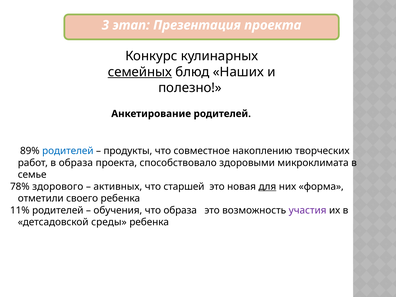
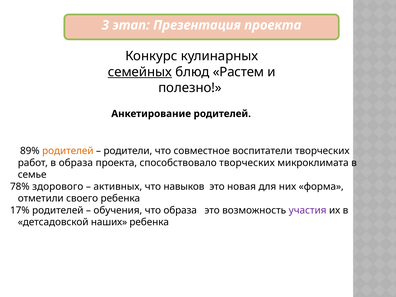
Наших: Наших -> Растем
родителей at (68, 151) colour: blue -> orange
продукты: продукты -> родители
накоплению: накоплению -> воспитатели
способствовало здоровыми: здоровыми -> творческих
старшей: старшей -> навыков
для underline: present -> none
11%: 11% -> 17%
среды: среды -> наших
